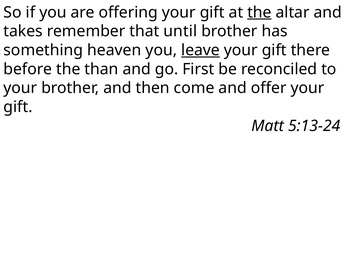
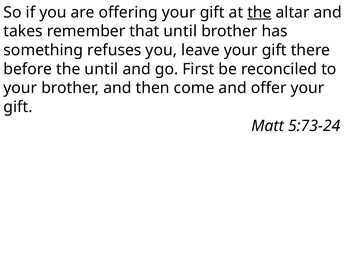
heaven: heaven -> refuses
leave underline: present -> none
the than: than -> until
5:13-24: 5:13-24 -> 5:73-24
